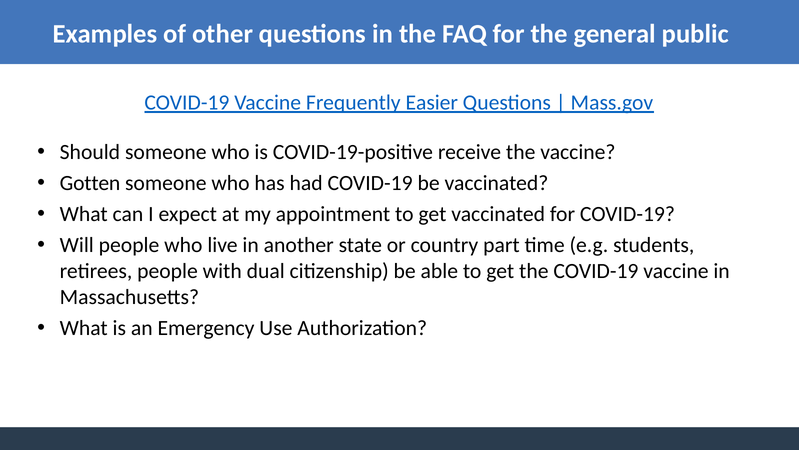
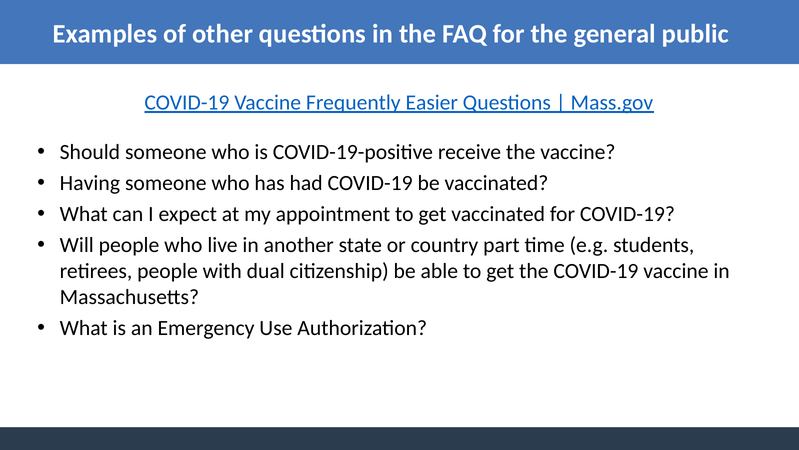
Gotten: Gotten -> Having
